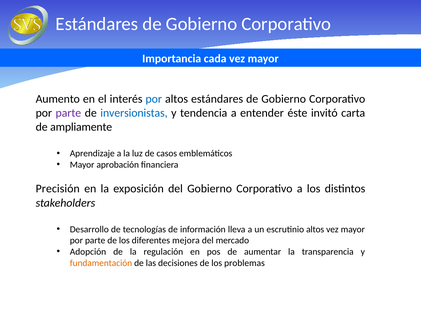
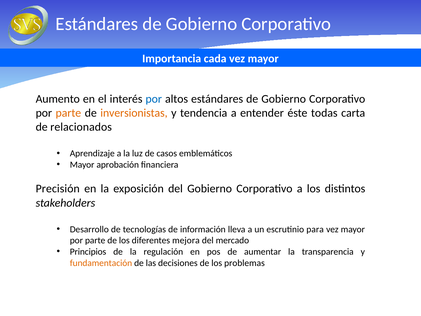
parte at (68, 113) colour: purple -> orange
inversionistas colour: blue -> orange
invitó: invitó -> todas
ampliamente: ampliamente -> relacionados
escrutinio altos: altos -> para
Adopción: Adopción -> Principios
